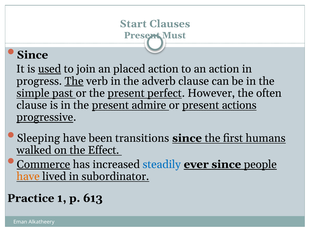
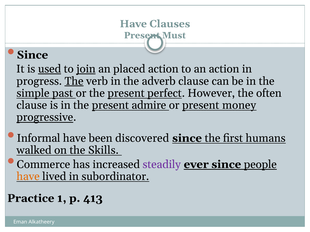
Start at (133, 24): Start -> Have
join underline: none -> present
actions: actions -> money
Sleeping: Sleeping -> Informal
transitions: transitions -> discovered
Effect: Effect -> Skills
Commerce underline: present -> none
steadily colour: blue -> purple
613: 613 -> 413
